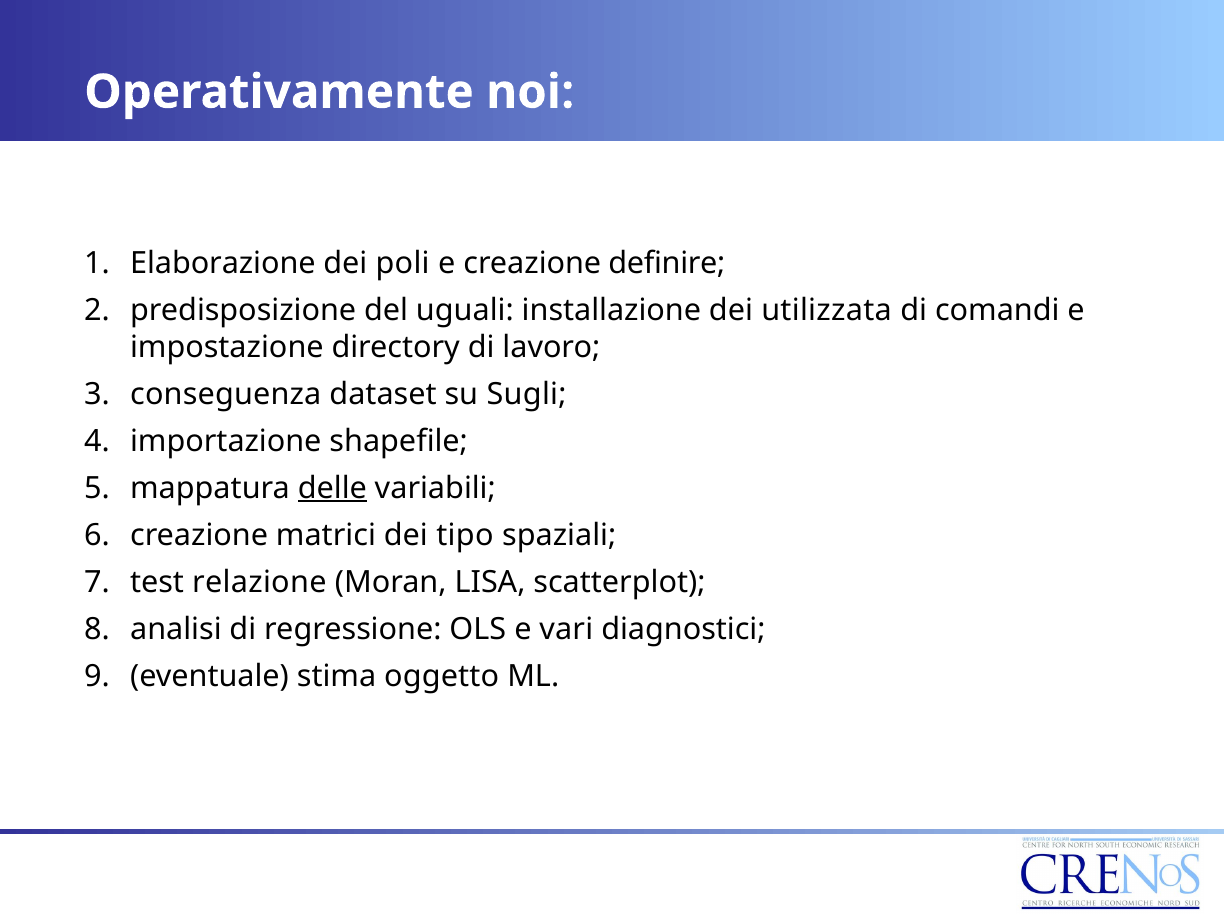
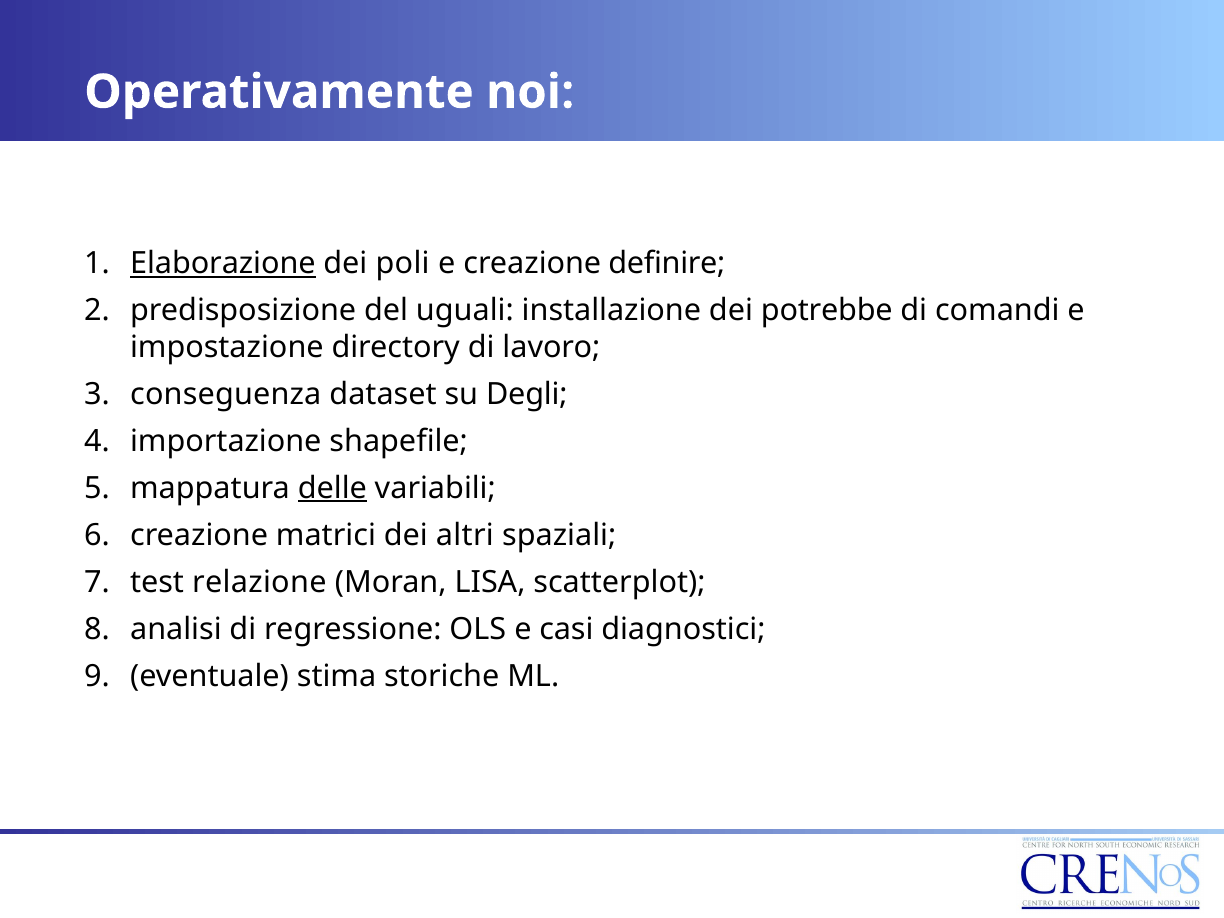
Elaborazione underline: none -> present
utilizzata: utilizzata -> potrebbe
Sugli: Sugli -> Degli
tipo: tipo -> altri
vari: vari -> casi
oggetto: oggetto -> storiche
